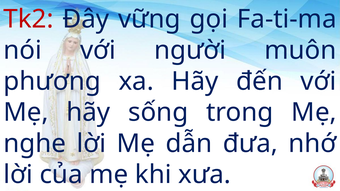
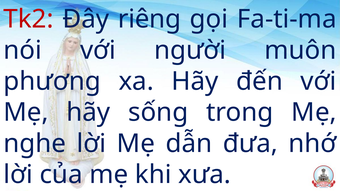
vững: vững -> riêng
